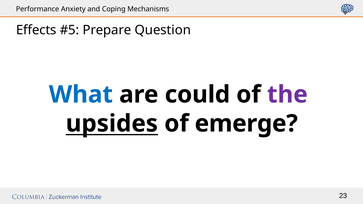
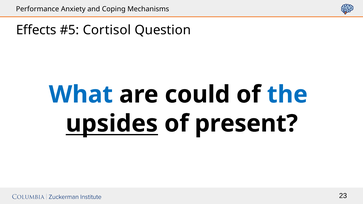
Prepare: Prepare -> Cortisol
the colour: purple -> blue
emerge: emerge -> present
